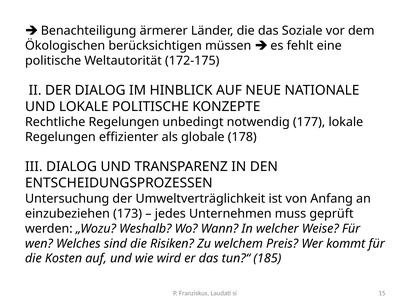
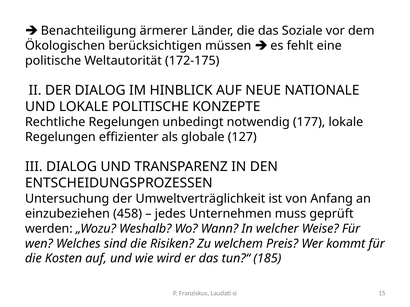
178: 178 -> 127
173: 173 -> 458
